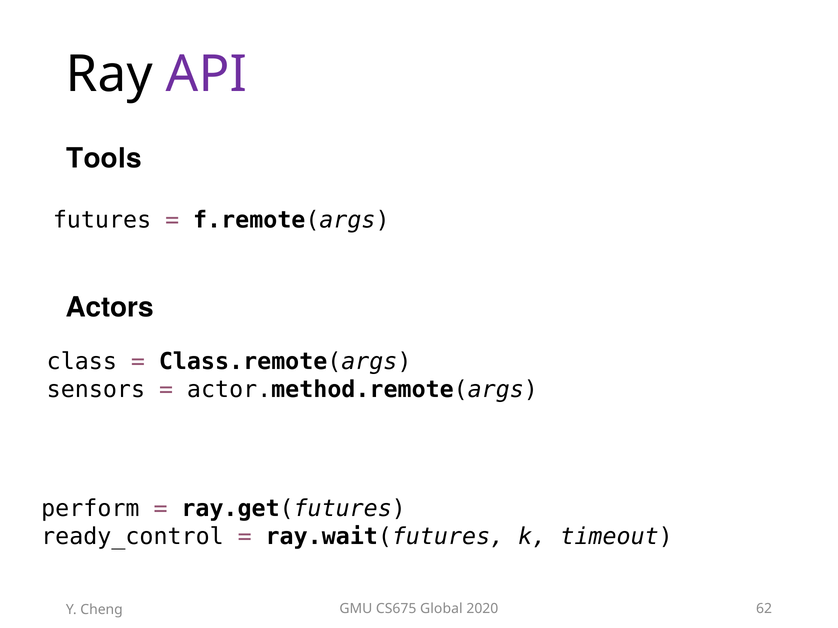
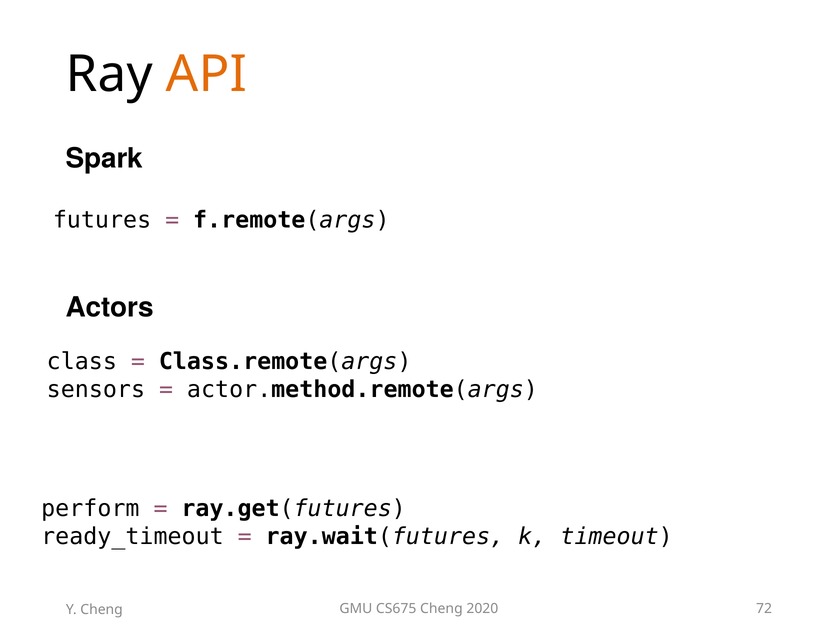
API colour: purple -> orange
Tools: Tools -> Spark
ready_control: ready_control -> ready_timeout
CS675 Global: Global -> Cheng
62: 62 -> 72
